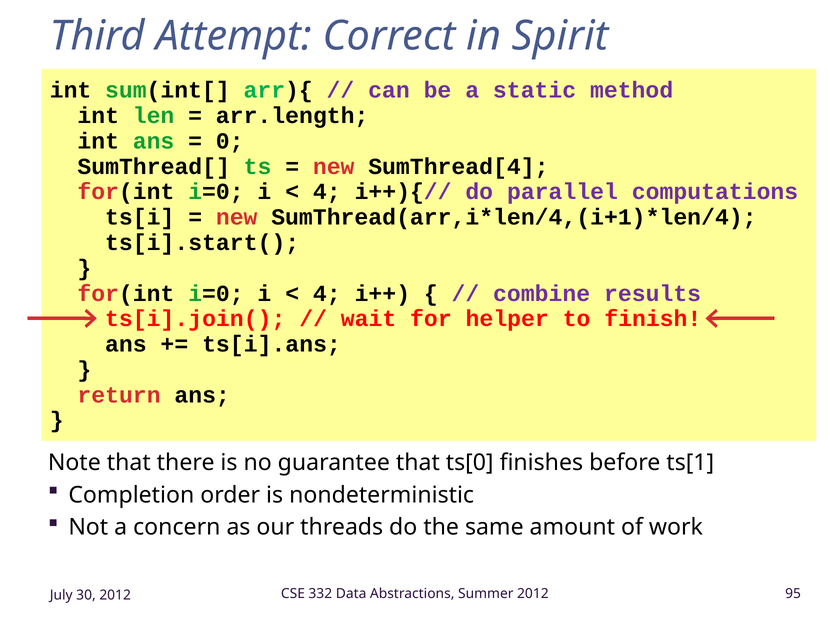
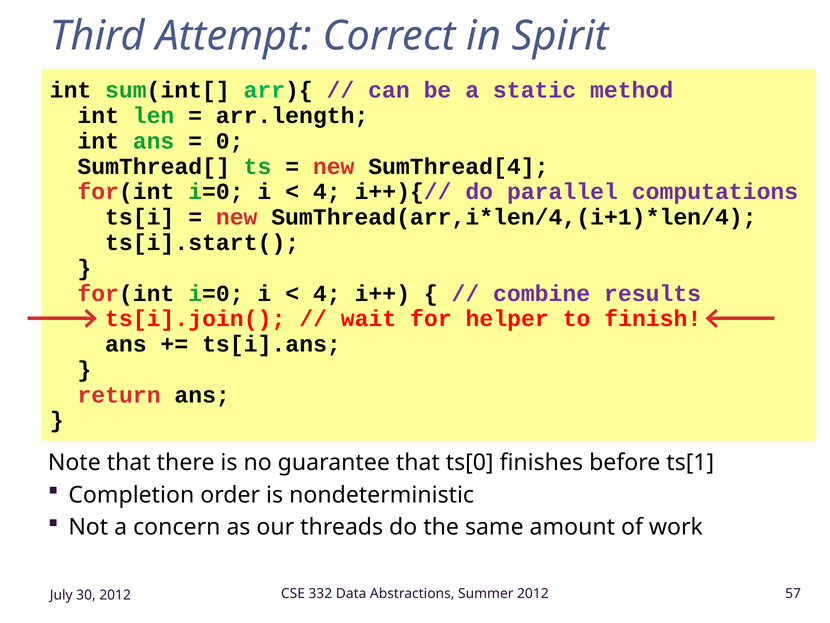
95: 95 -> 57
